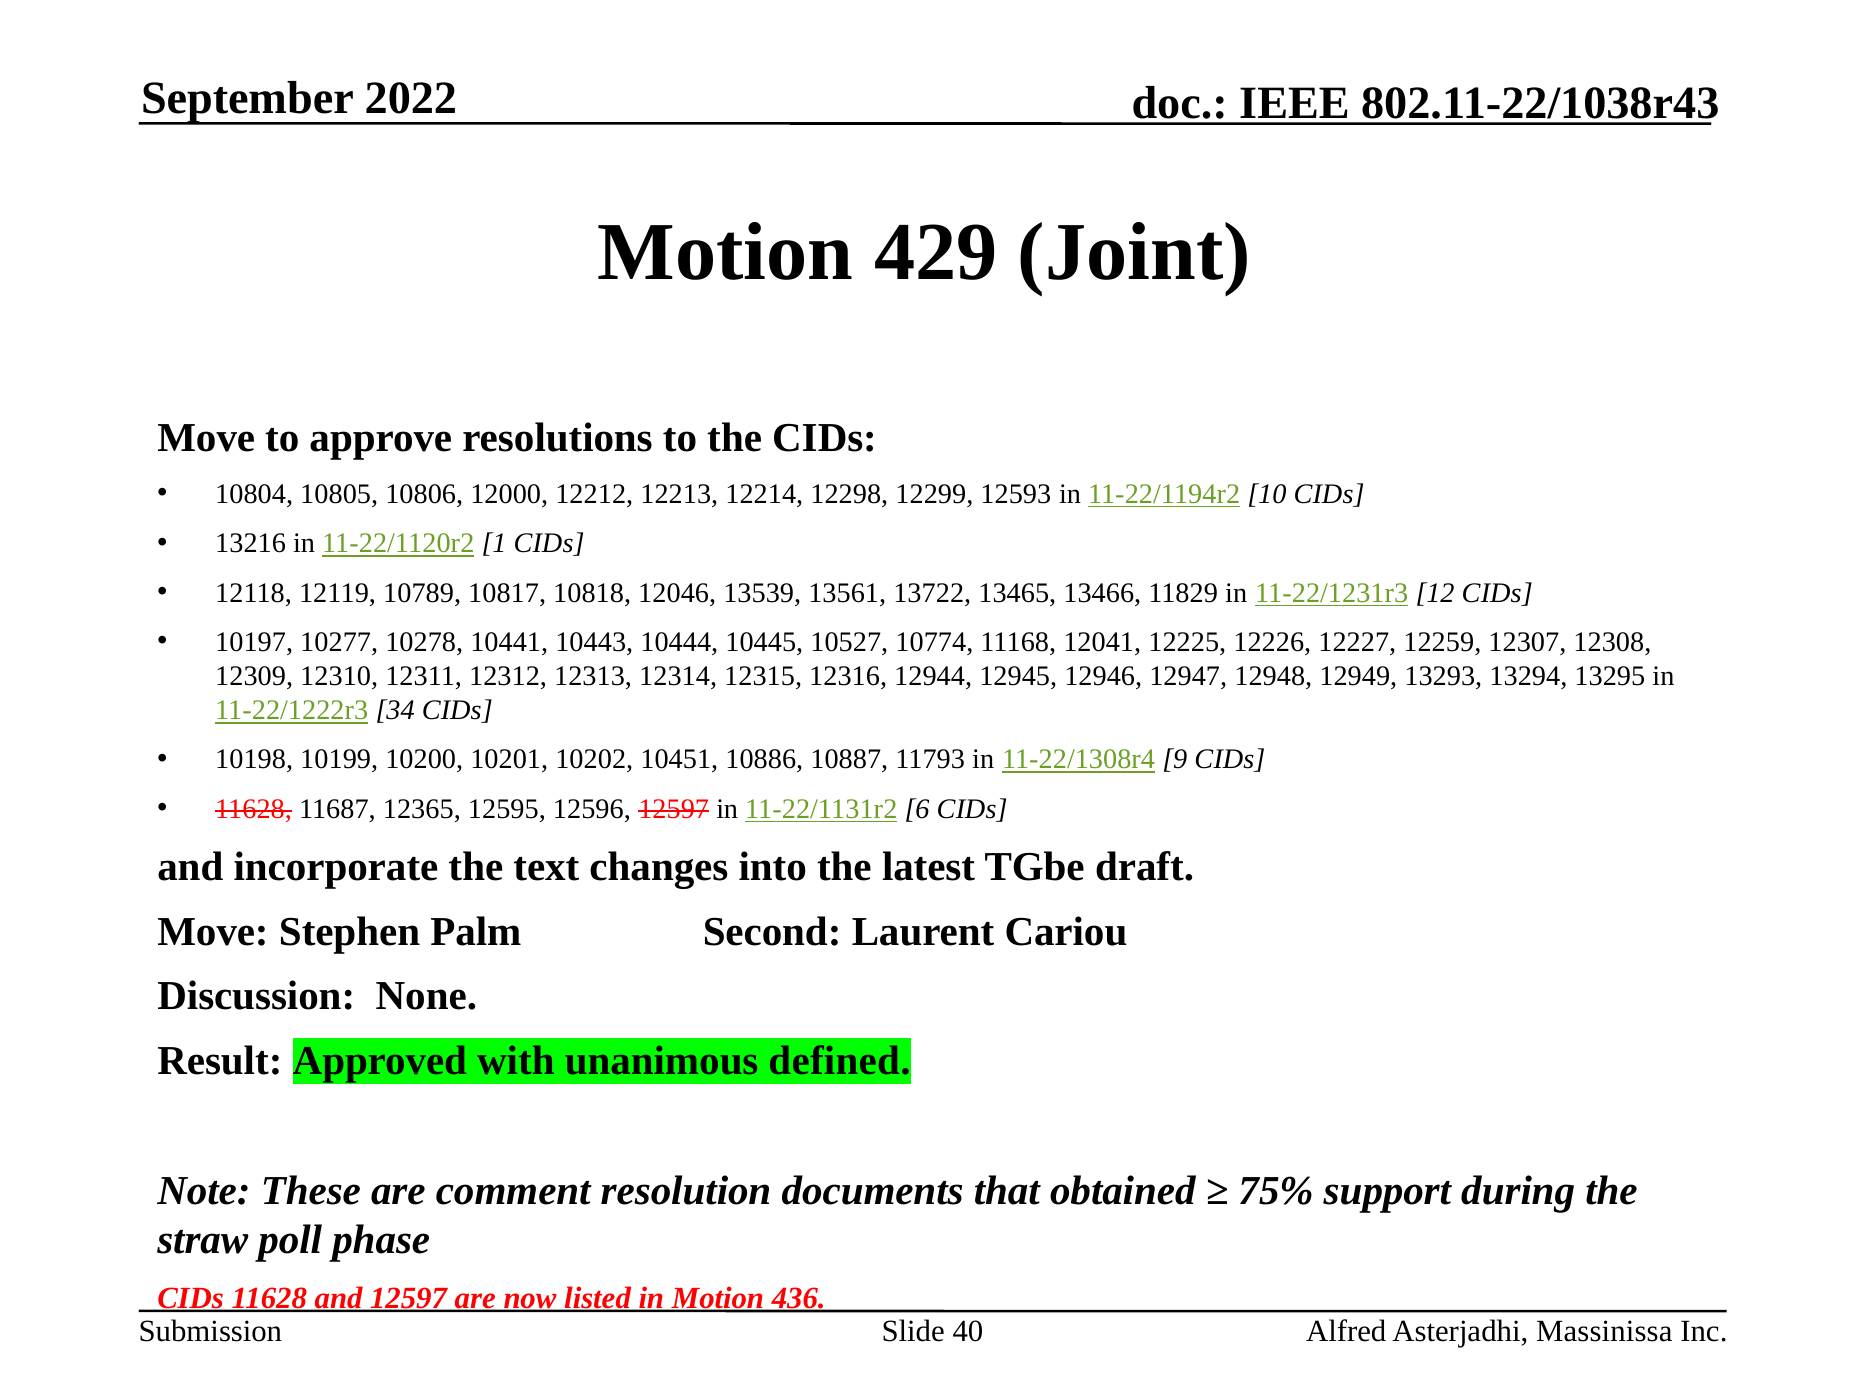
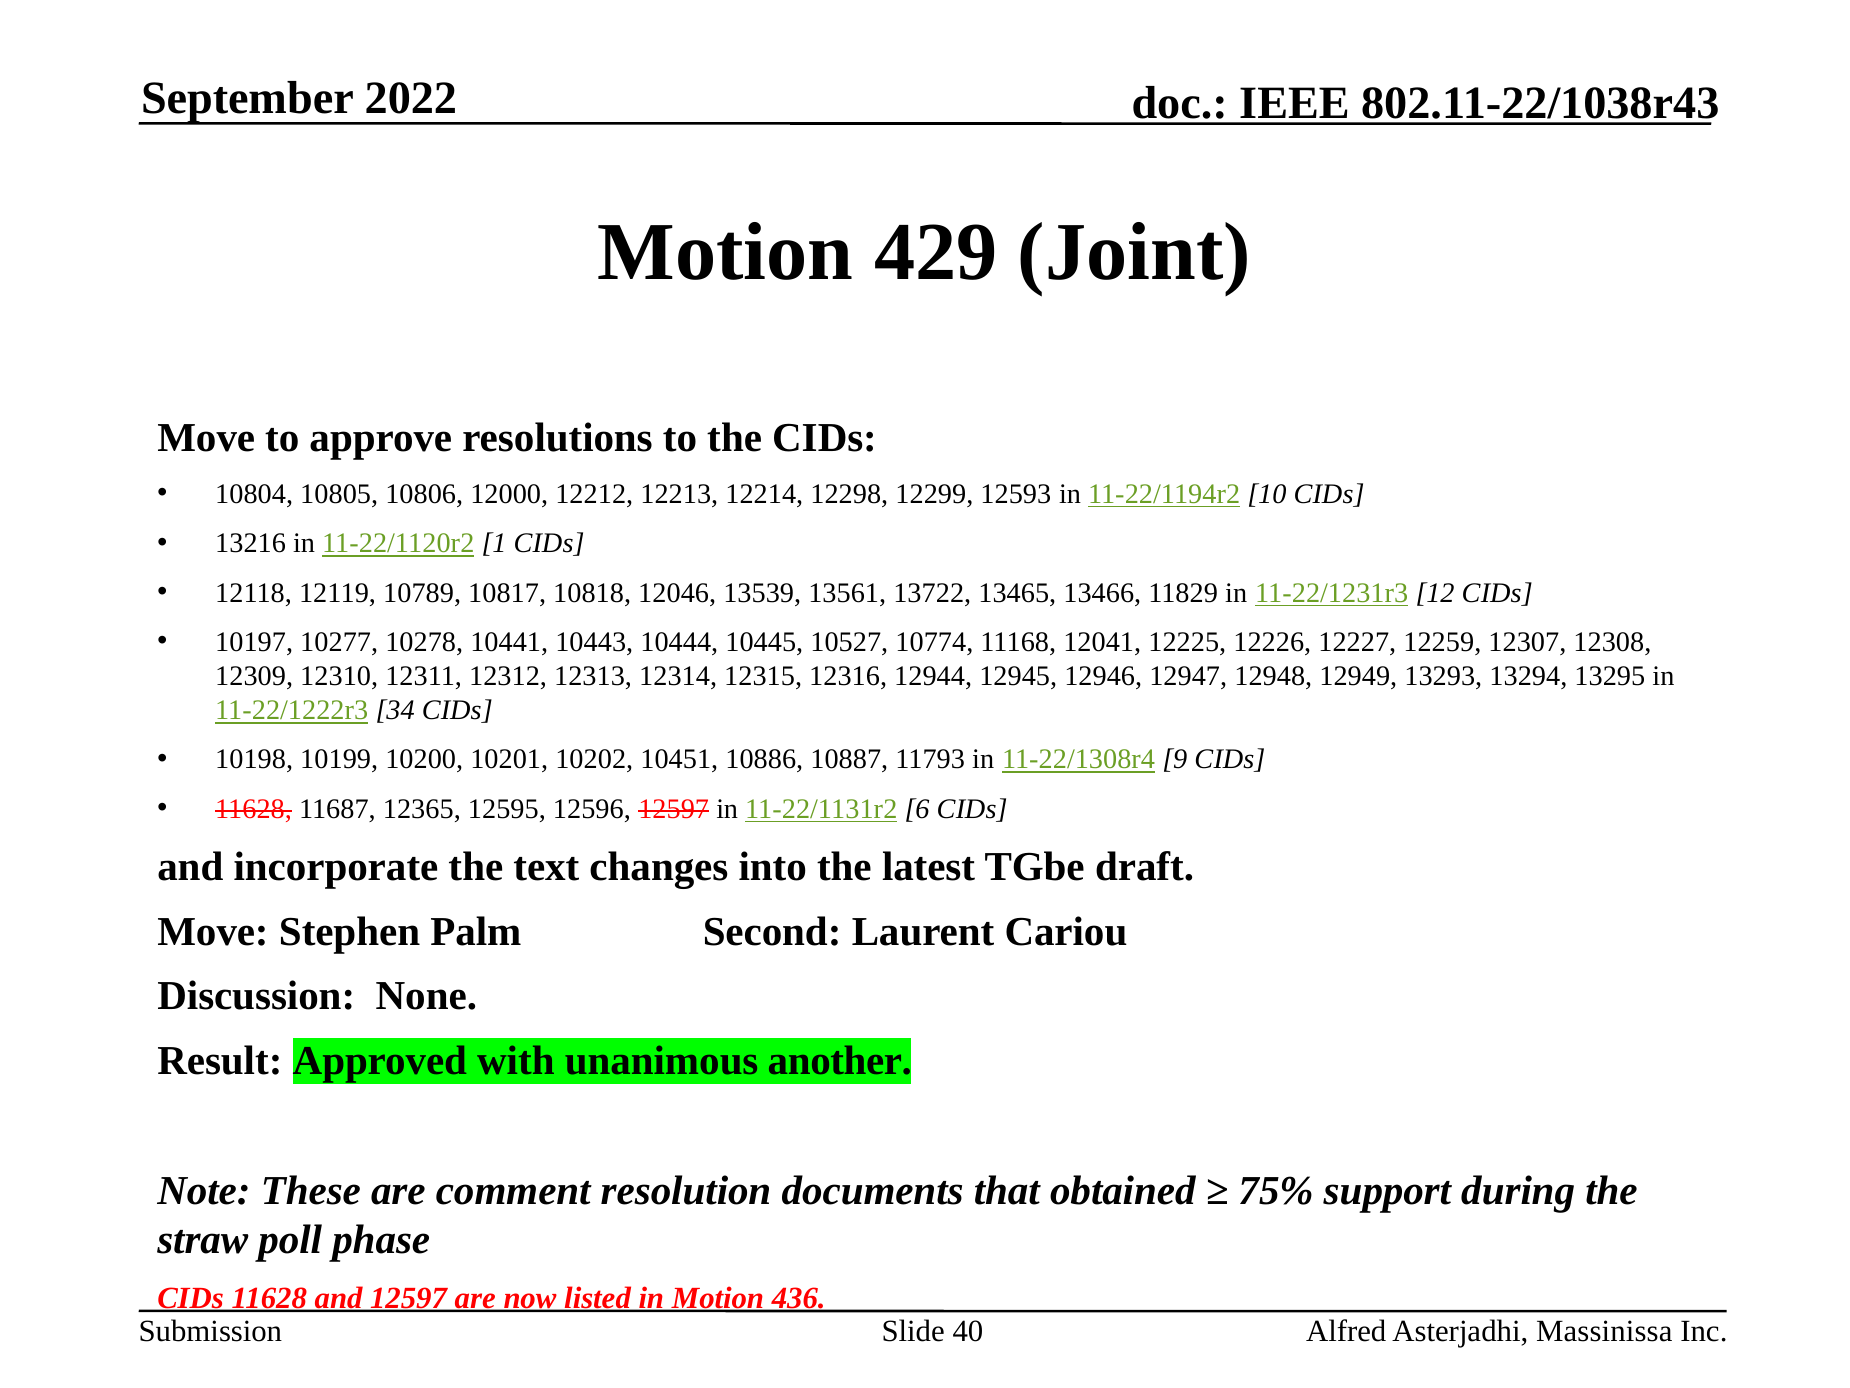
defined: defined -> another
